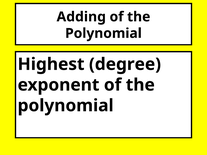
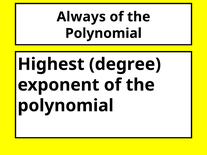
Adding: Adding -> Always
